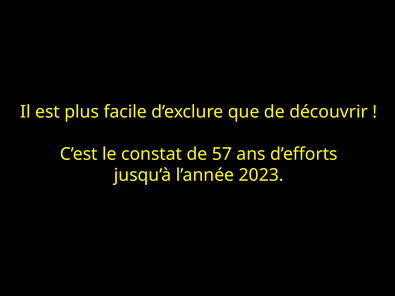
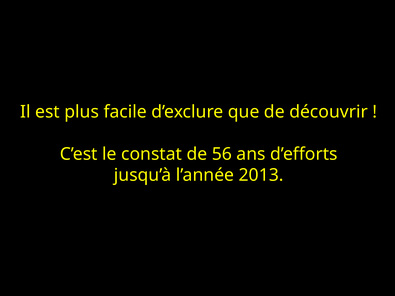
57: 57 -> 56
2023: 2023 -> 2013
